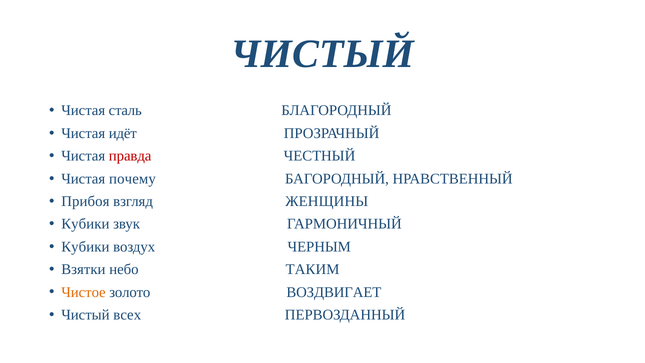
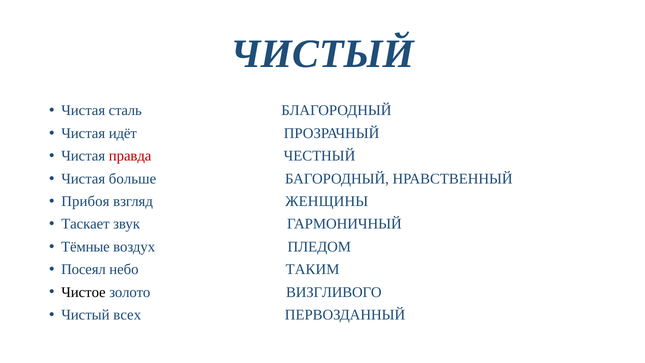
почему: почему -> больше
Кубики at (85, 224): Кубики -> Таскает
Кубики at (85, 247): Кубики -> Тёмные
ЧЕРНЫМ: ЧЕРНЫМ -> ПЛЕДОМ
Взятки: Взятки -> Посеял
Чистое colour: orange -> black
ВОЗДВИГАЕТ: ВОЗДВИГАЕТ -> ВИЗГЛИВОГО
